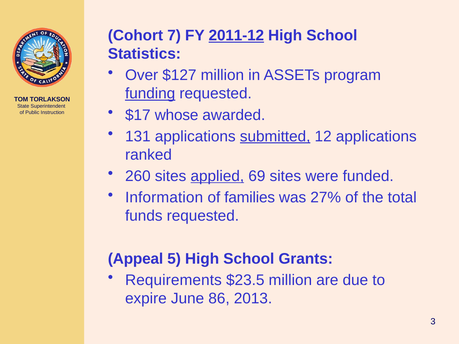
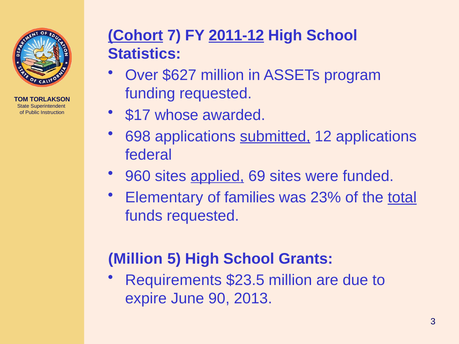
Cohort underline: none -> present
$127: $127 -> $627
funding underline: present -> none
131: 131 -> 698
ranked: ranked -> federal
260: 260 -> 960
Information: Information -> Elementary
27%: 27% -> 23%
total underline: none -> present
Appeal at (136, 259): Appeal -> Million
86: 86 -> 90
